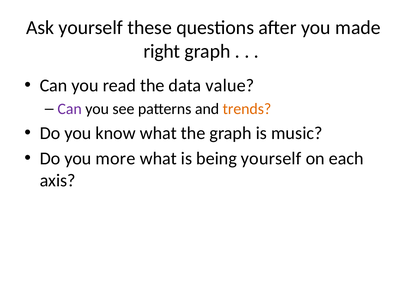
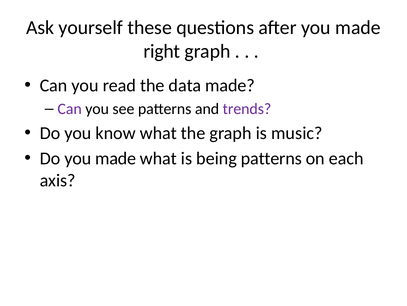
data value: value -> made
trends colour: orange -> purple
Do you more: more -> made
being yourself: yourself -> patterns
